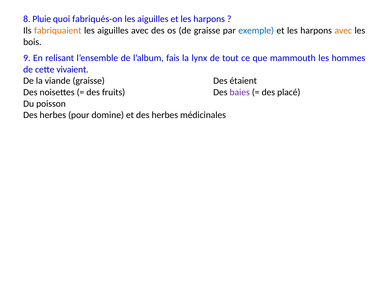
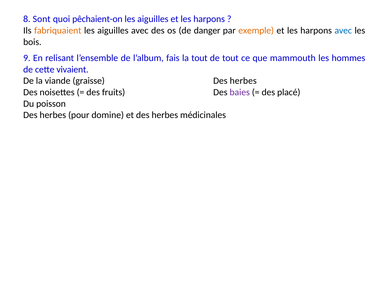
Pluie: Pluie -> Sont
fabriqués-on: fabriqués-on -> pêchaient-on
de graisse: graisse -> danger
exemple colour: blue -> orange
avec at (343, 30) colour: orange -> blue
la lynx: lynx -> tout
étaient at (243, 81): étaient -> herbes
